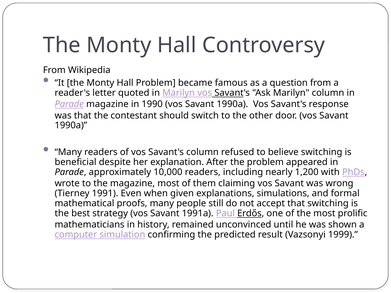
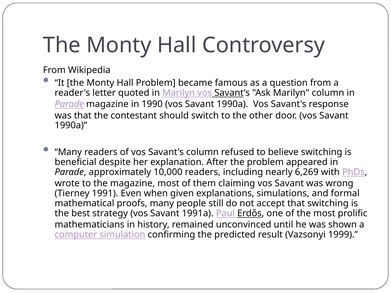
1,200: 1,200 -> 6,269
